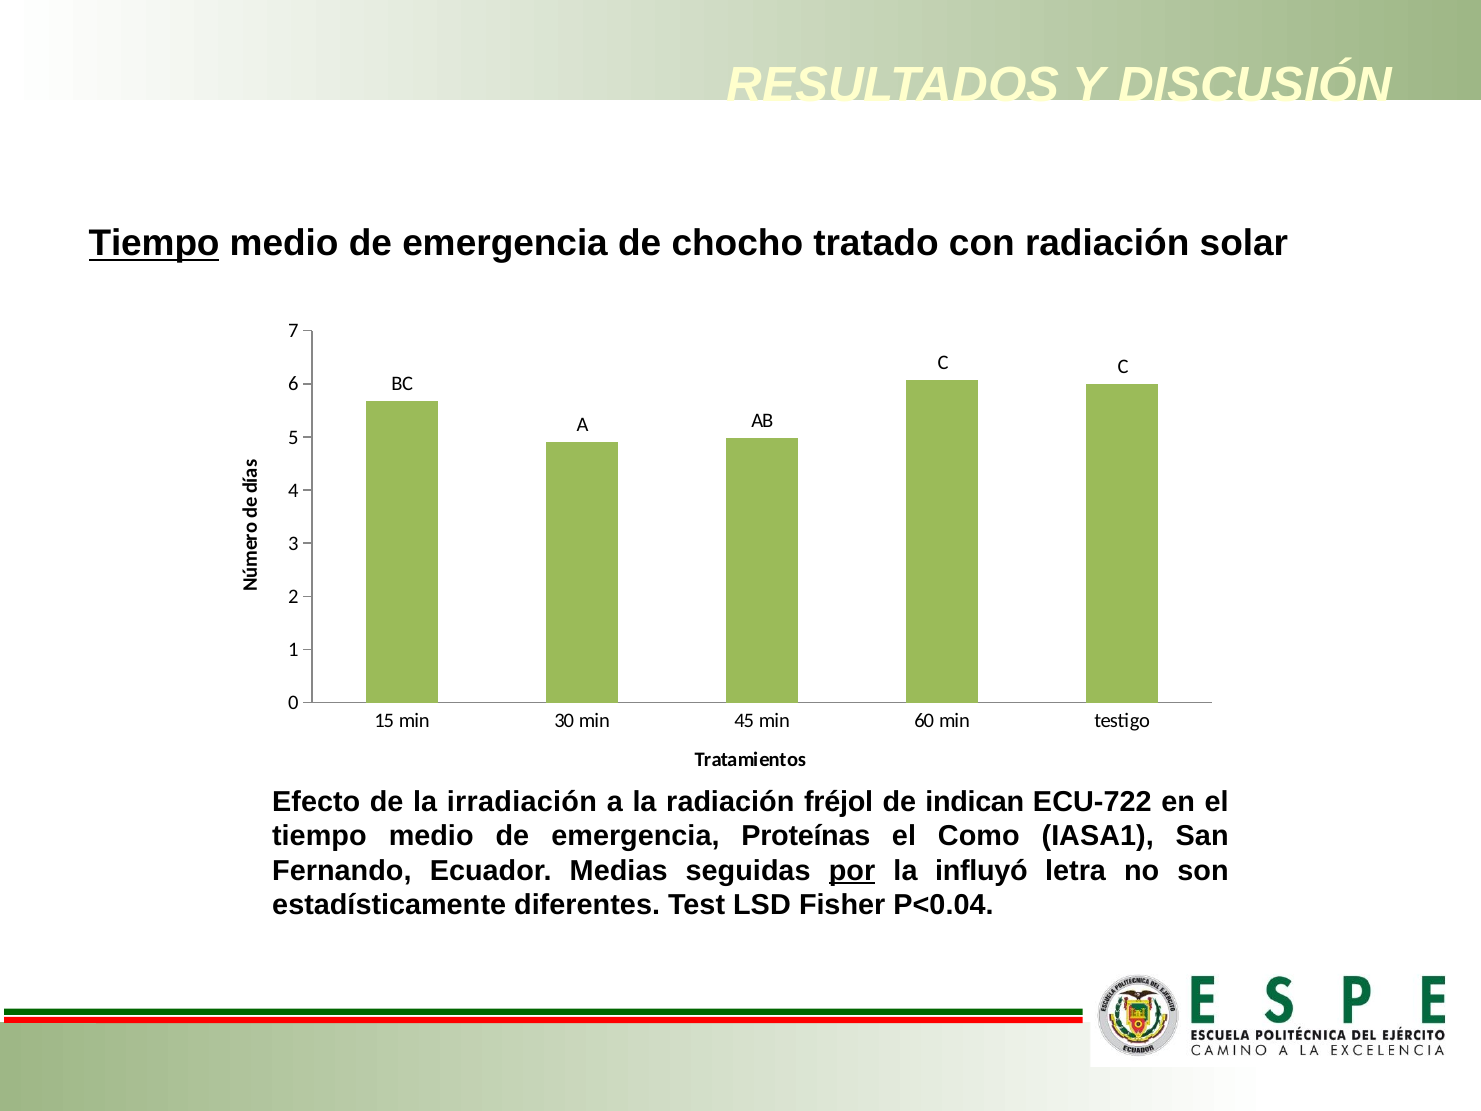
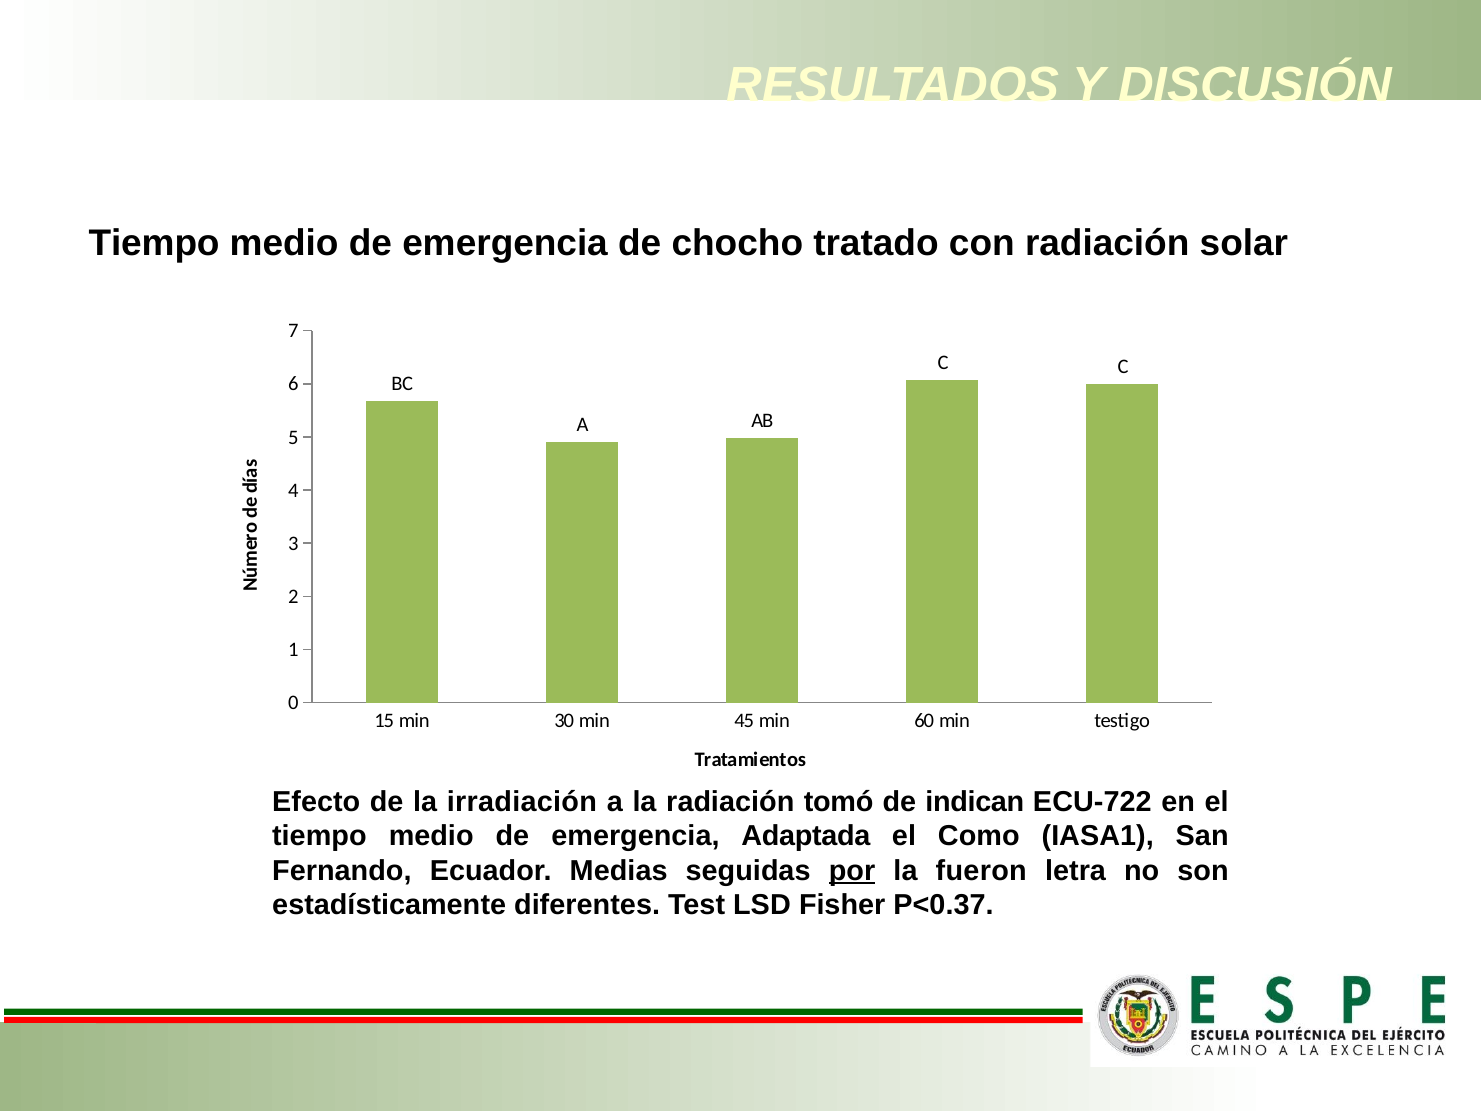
Tiempo at (154, 244) underline: present -> none
fréjol: fréjol -> tomó
Proteínas: Proteínas -> Adaptada
influyó: influyó -> fueron
P<0.04: P<0.04 -> P<0.37
